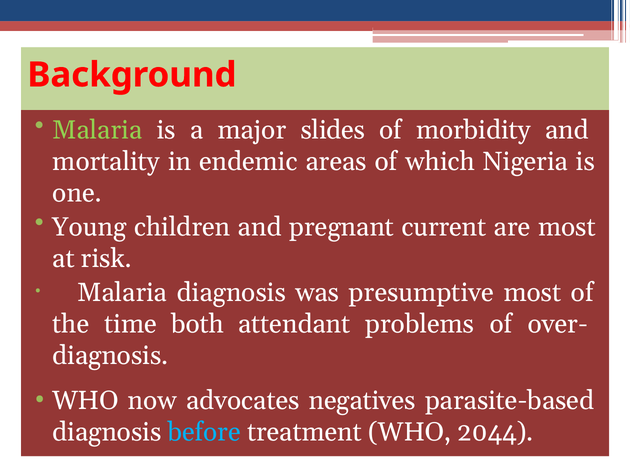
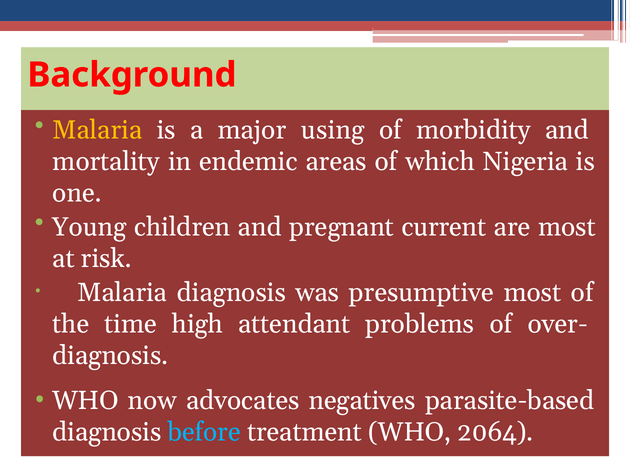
Malaria at (97, 130) colour: light green -> yellow
slides: slides -> using
both: both -> high
2044: 2044 -> 2064
